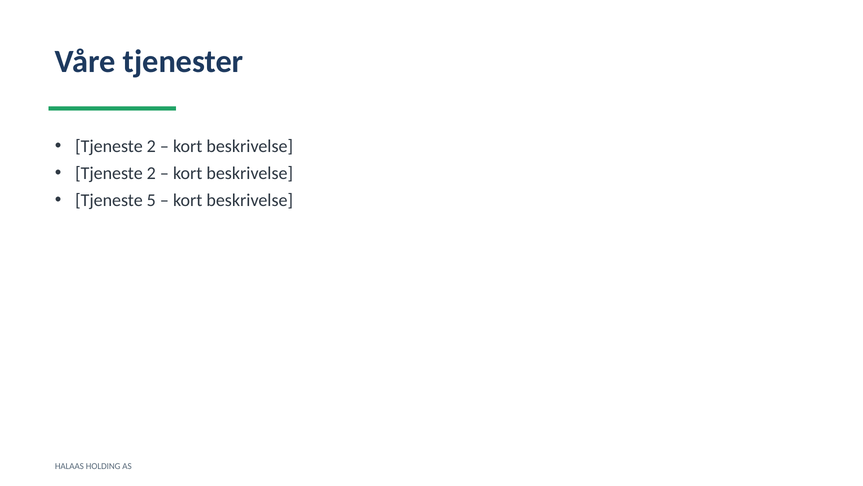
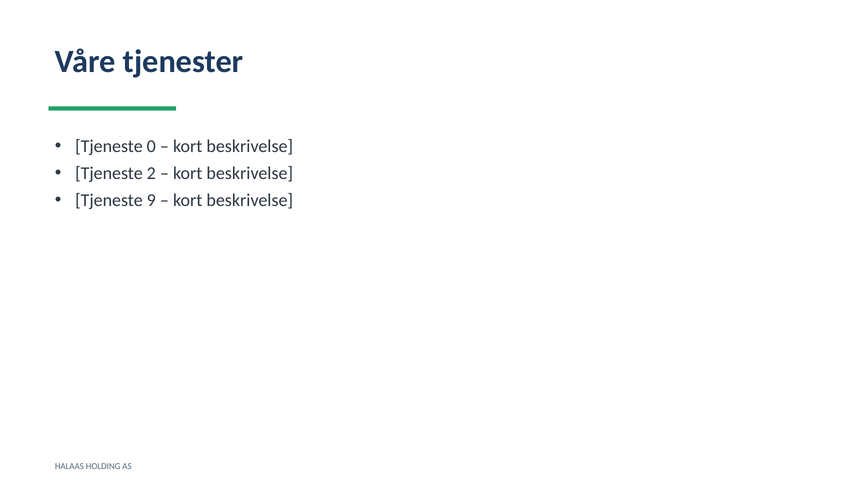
2 at (151, 146): 2 -> 0
5: 5 -> 9
